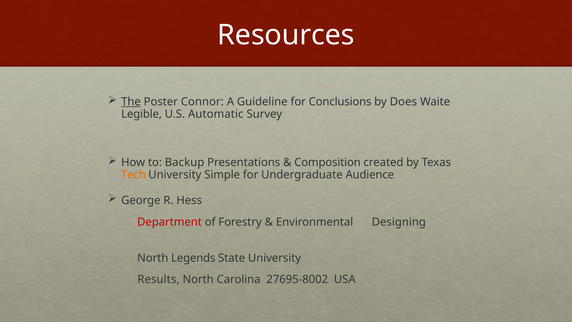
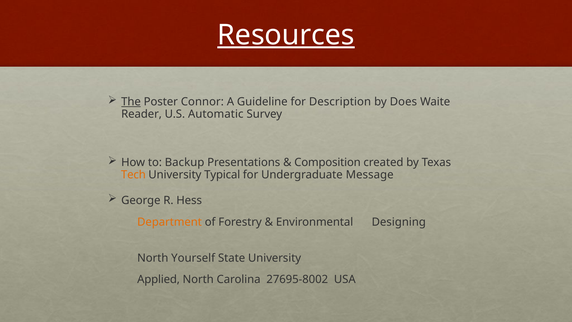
Resources underline: none -> present
Conclusions: Conclusions -> Description
Legible: Legible -> Reader
Simple: Simple -> Typical
Audience: Audience -> Message
Department colour: red -> orange
Legends: Legends -> Yourself
Results: Results -> Applied
